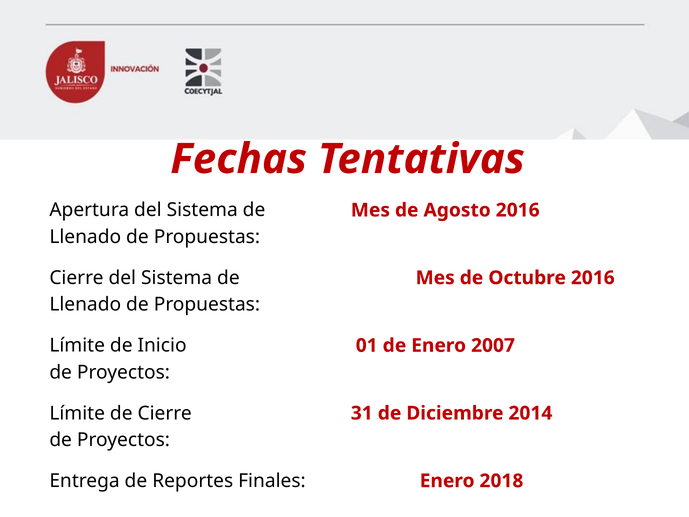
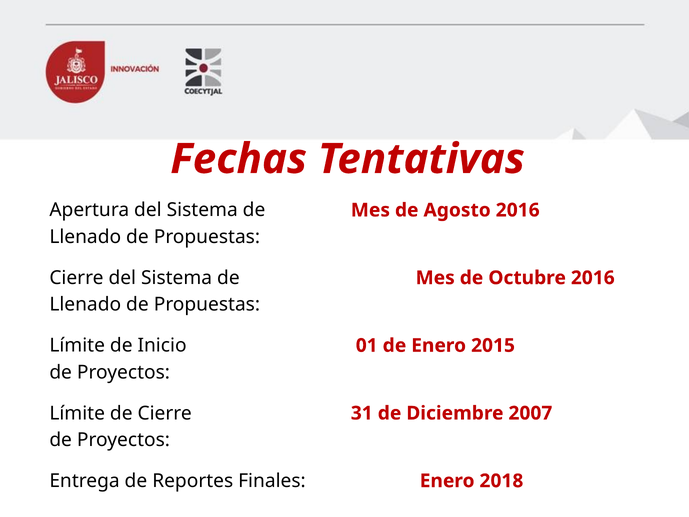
2007: 2007 -> 2015
2014: 2014 -> 2007
